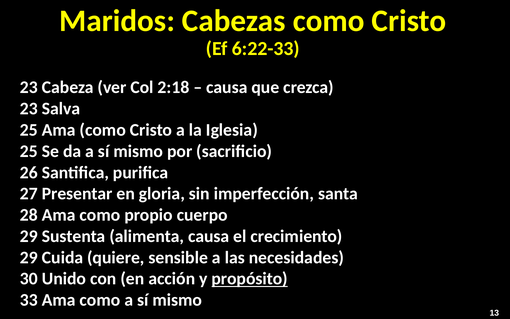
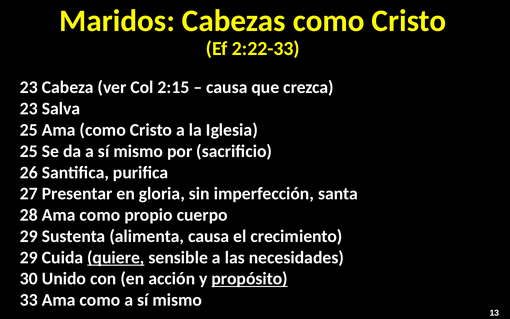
6:22-33: 6:22-33 -> 2:22-33
2:18: 2:18 -> 2:15
quiere underline: none -> present
